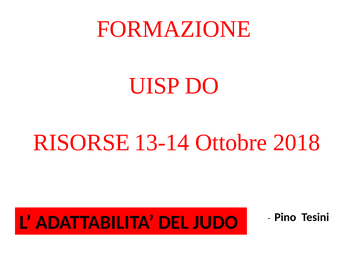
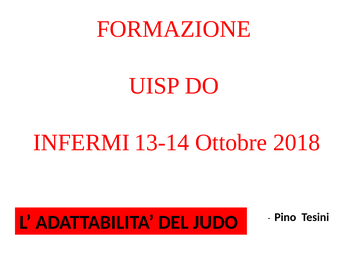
RISORSE: RISORSE -> INFERMI
